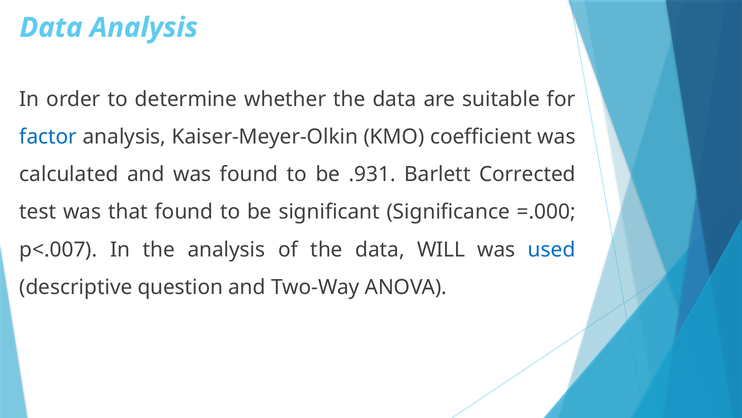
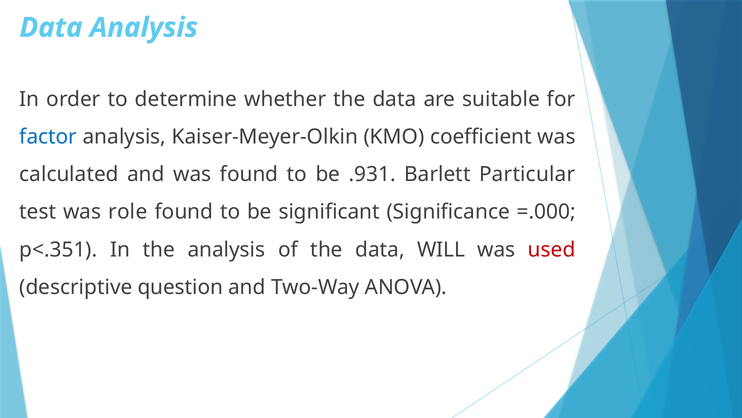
Corrected: Corrected -> Particular
that: that -> role
p<.007: p<.007 -> p<.351
used colour: blue -> red
